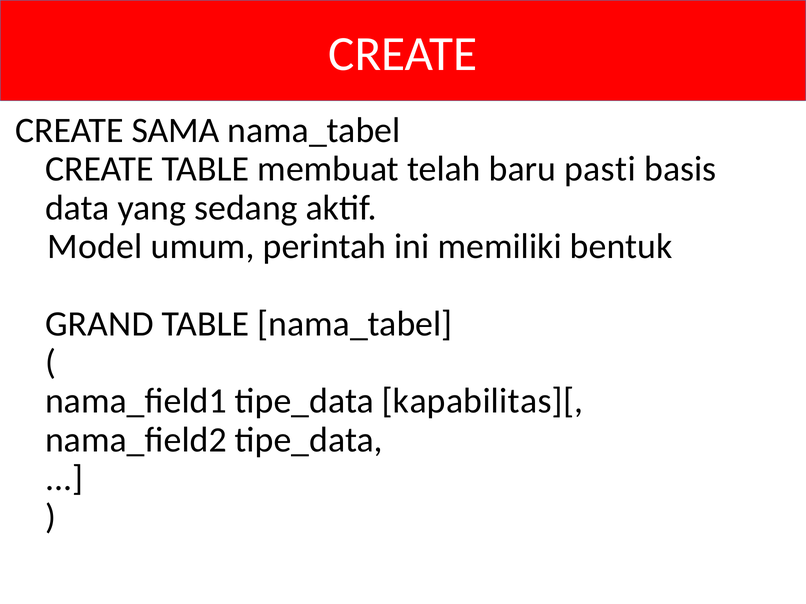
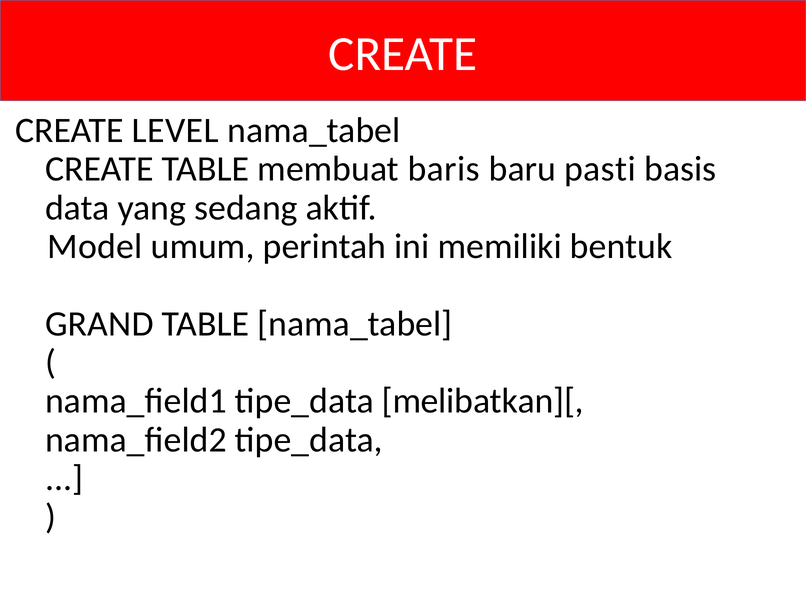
SAMA: SAMA -> LEVEL
telah: telah -> baris
kapabilitas][: kapabilitas][ -> melibatkan][
